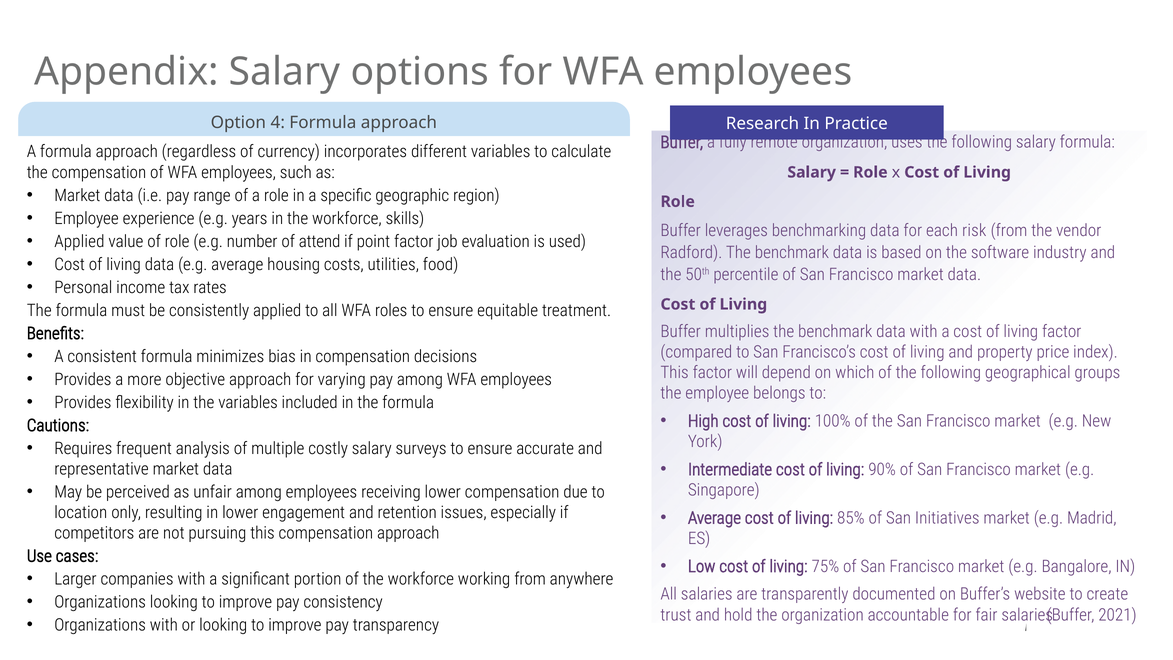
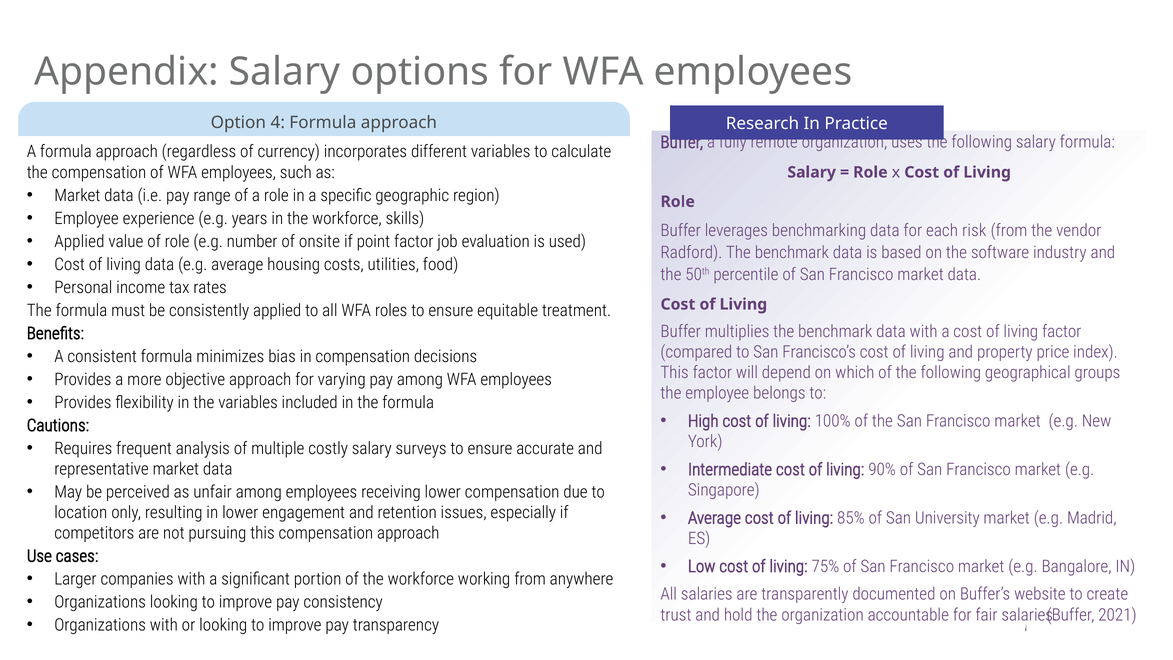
attend: attend -> onsite
Initiatives: Initiatives -> University
